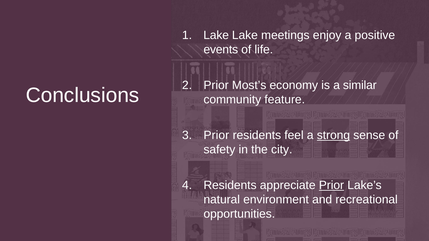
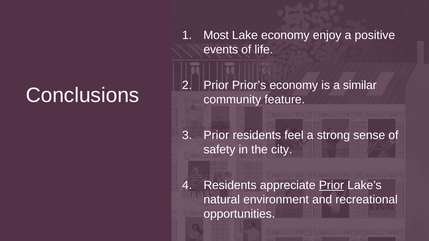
Lake at (216, 35): Lake -> Most
Lake meetings: meetings -> economy
Most’s: Most’s -> Prior’s
strong underline: present -> none
